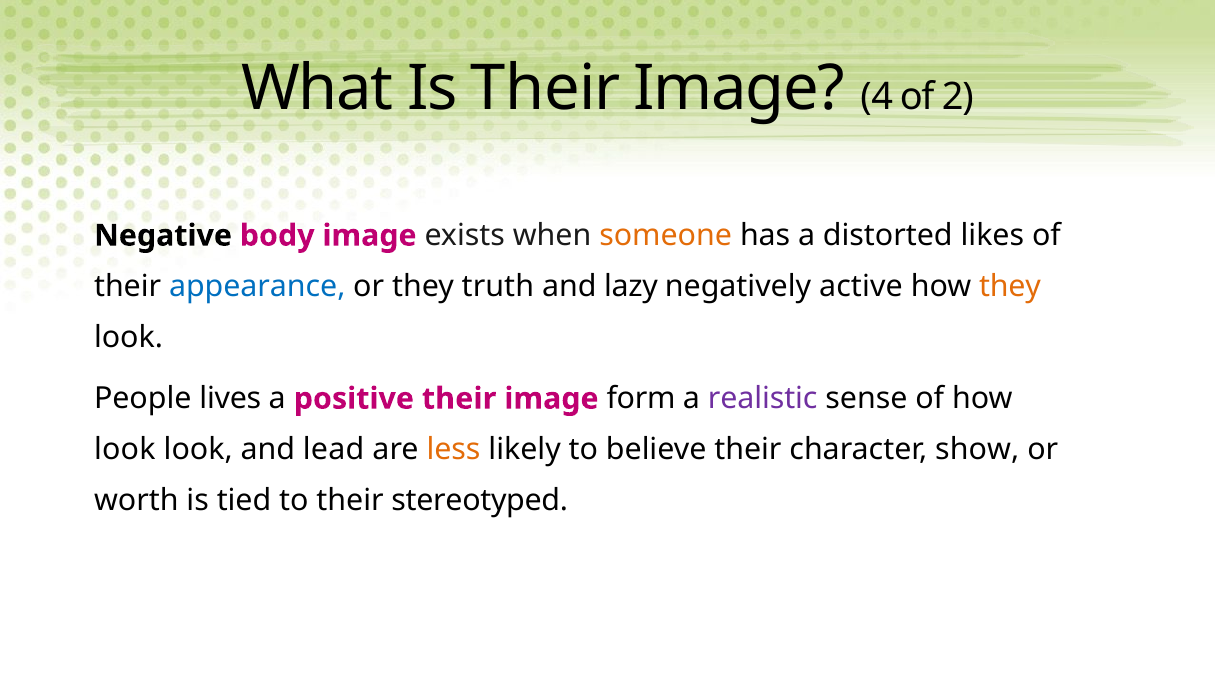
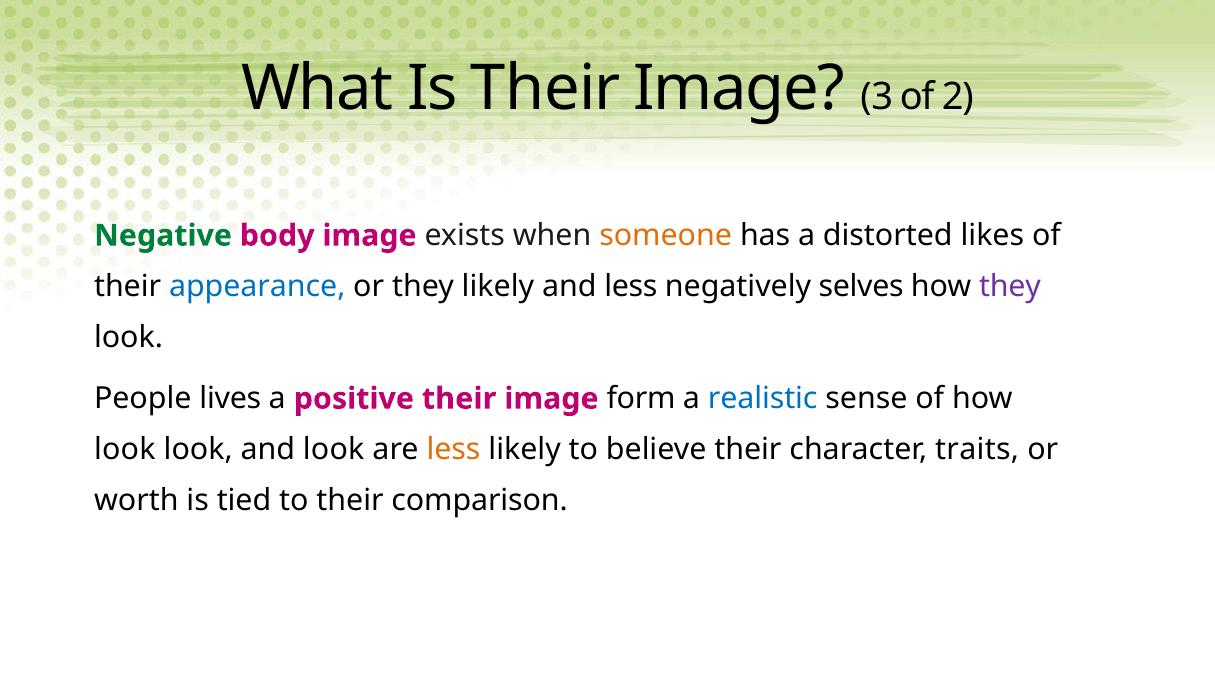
4: 4 -> 3
Negative colour: black -> green
they truth: truth -> likely
and lazy: lazy -> less
active: active -> selves
they at (1010, 287) colour: orange -> purple
realistic colour: purple -> blue
and lead: lead -> look
show: show -> traits
stereotyped: stereotyped -> comparison
